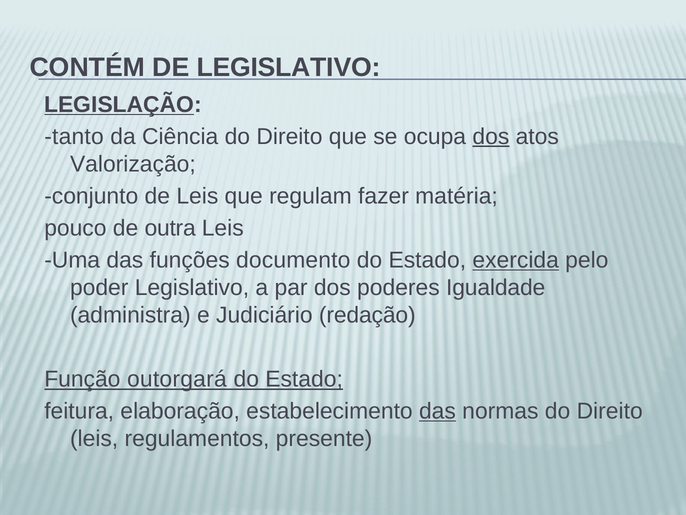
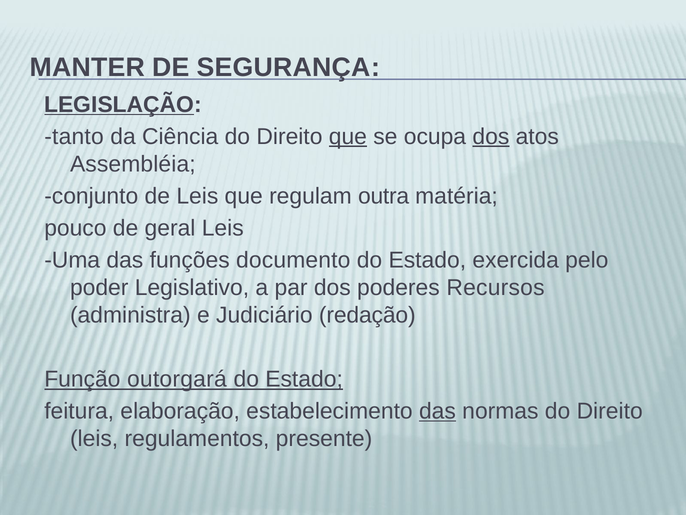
CONTÉM: CONTÉM -> MANTER
DE LEGISLATIVO: LEGISLATIVO -> SEGURANÇA
que at (348, 136) underline: none -> present
Valorização: Valorização -> Assembléia
fazer: fazer -> outra
outra: outra -> geral
exercida underline: present -> none
Igualdade: Igualdade -> Recursos
